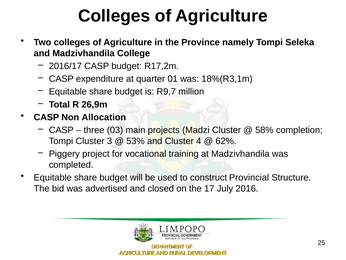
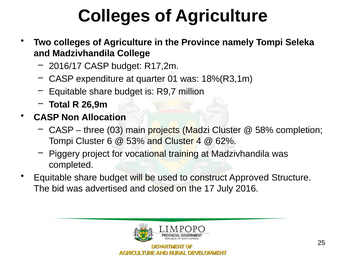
3: 3 -> 6
Provincial: Provincial -> Approved
